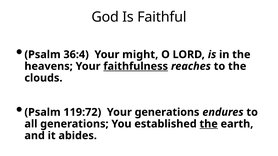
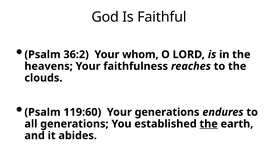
36:4: 36:4 -> 36:2
might: might -> whom
faithfulness underline: present -> none
119:72: 119:72 -> 119:60
